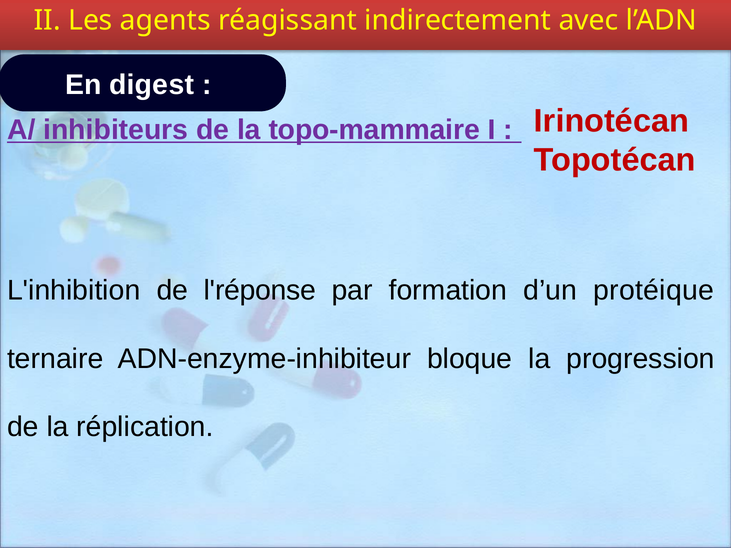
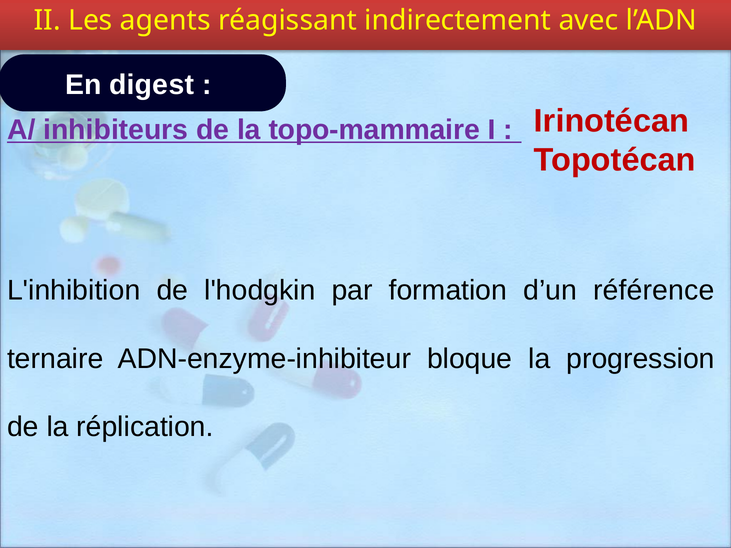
l'réponse: l'réponse -> l'hodgkin
protéique: protéique -> référence
